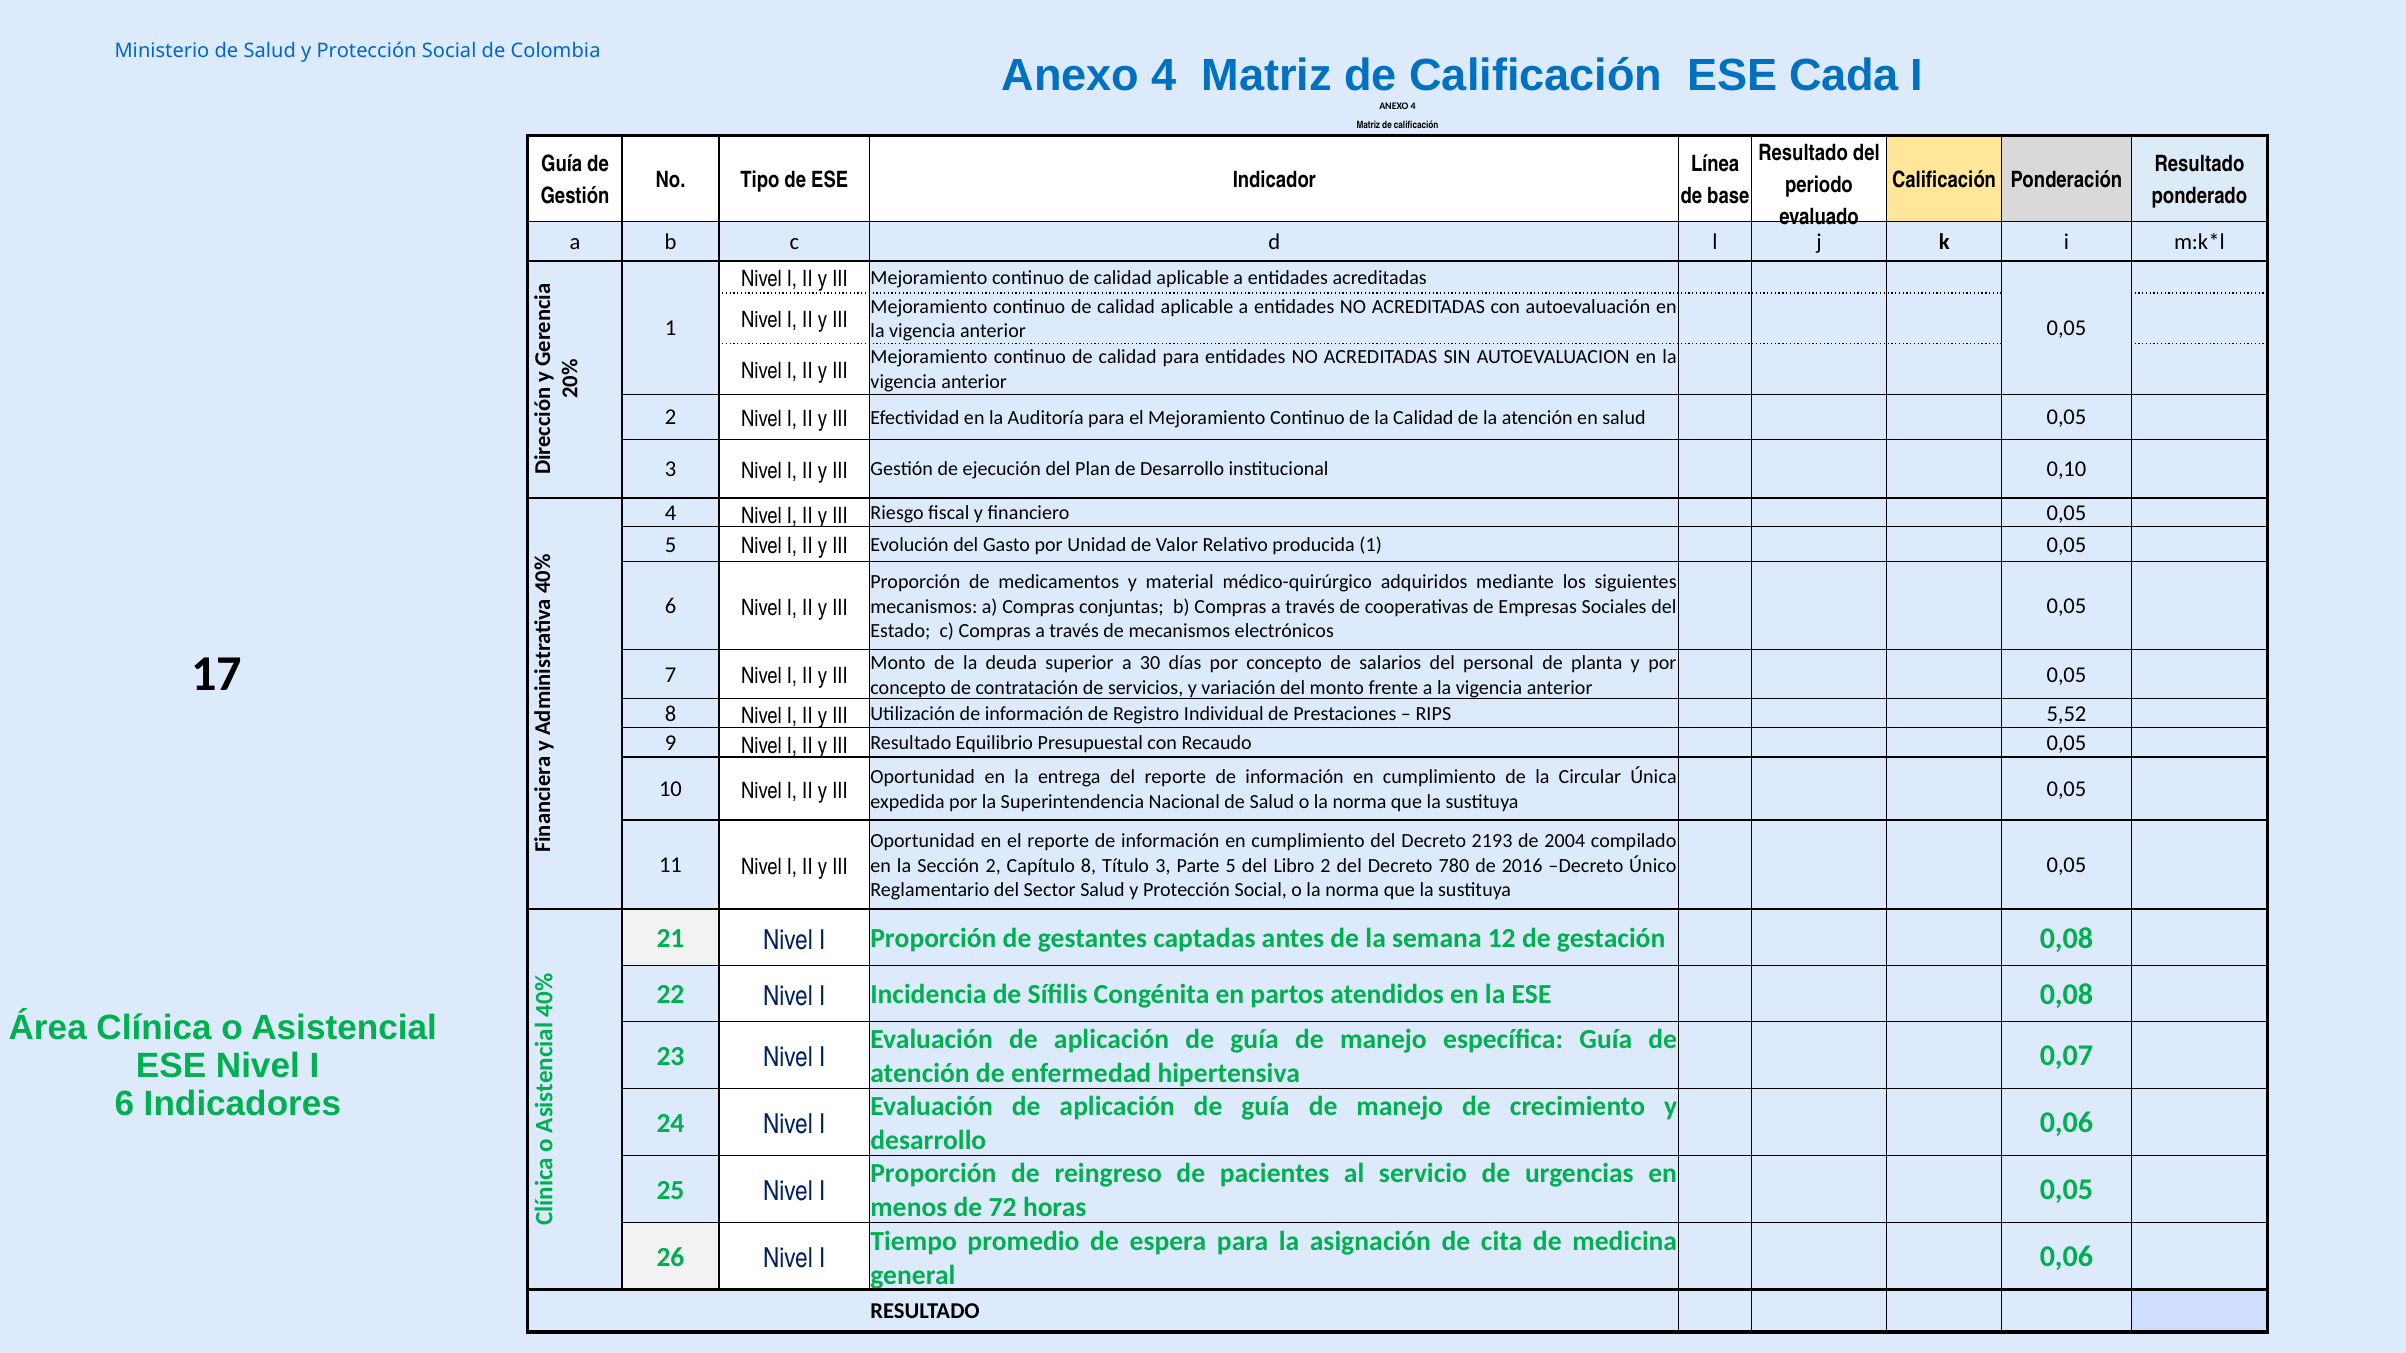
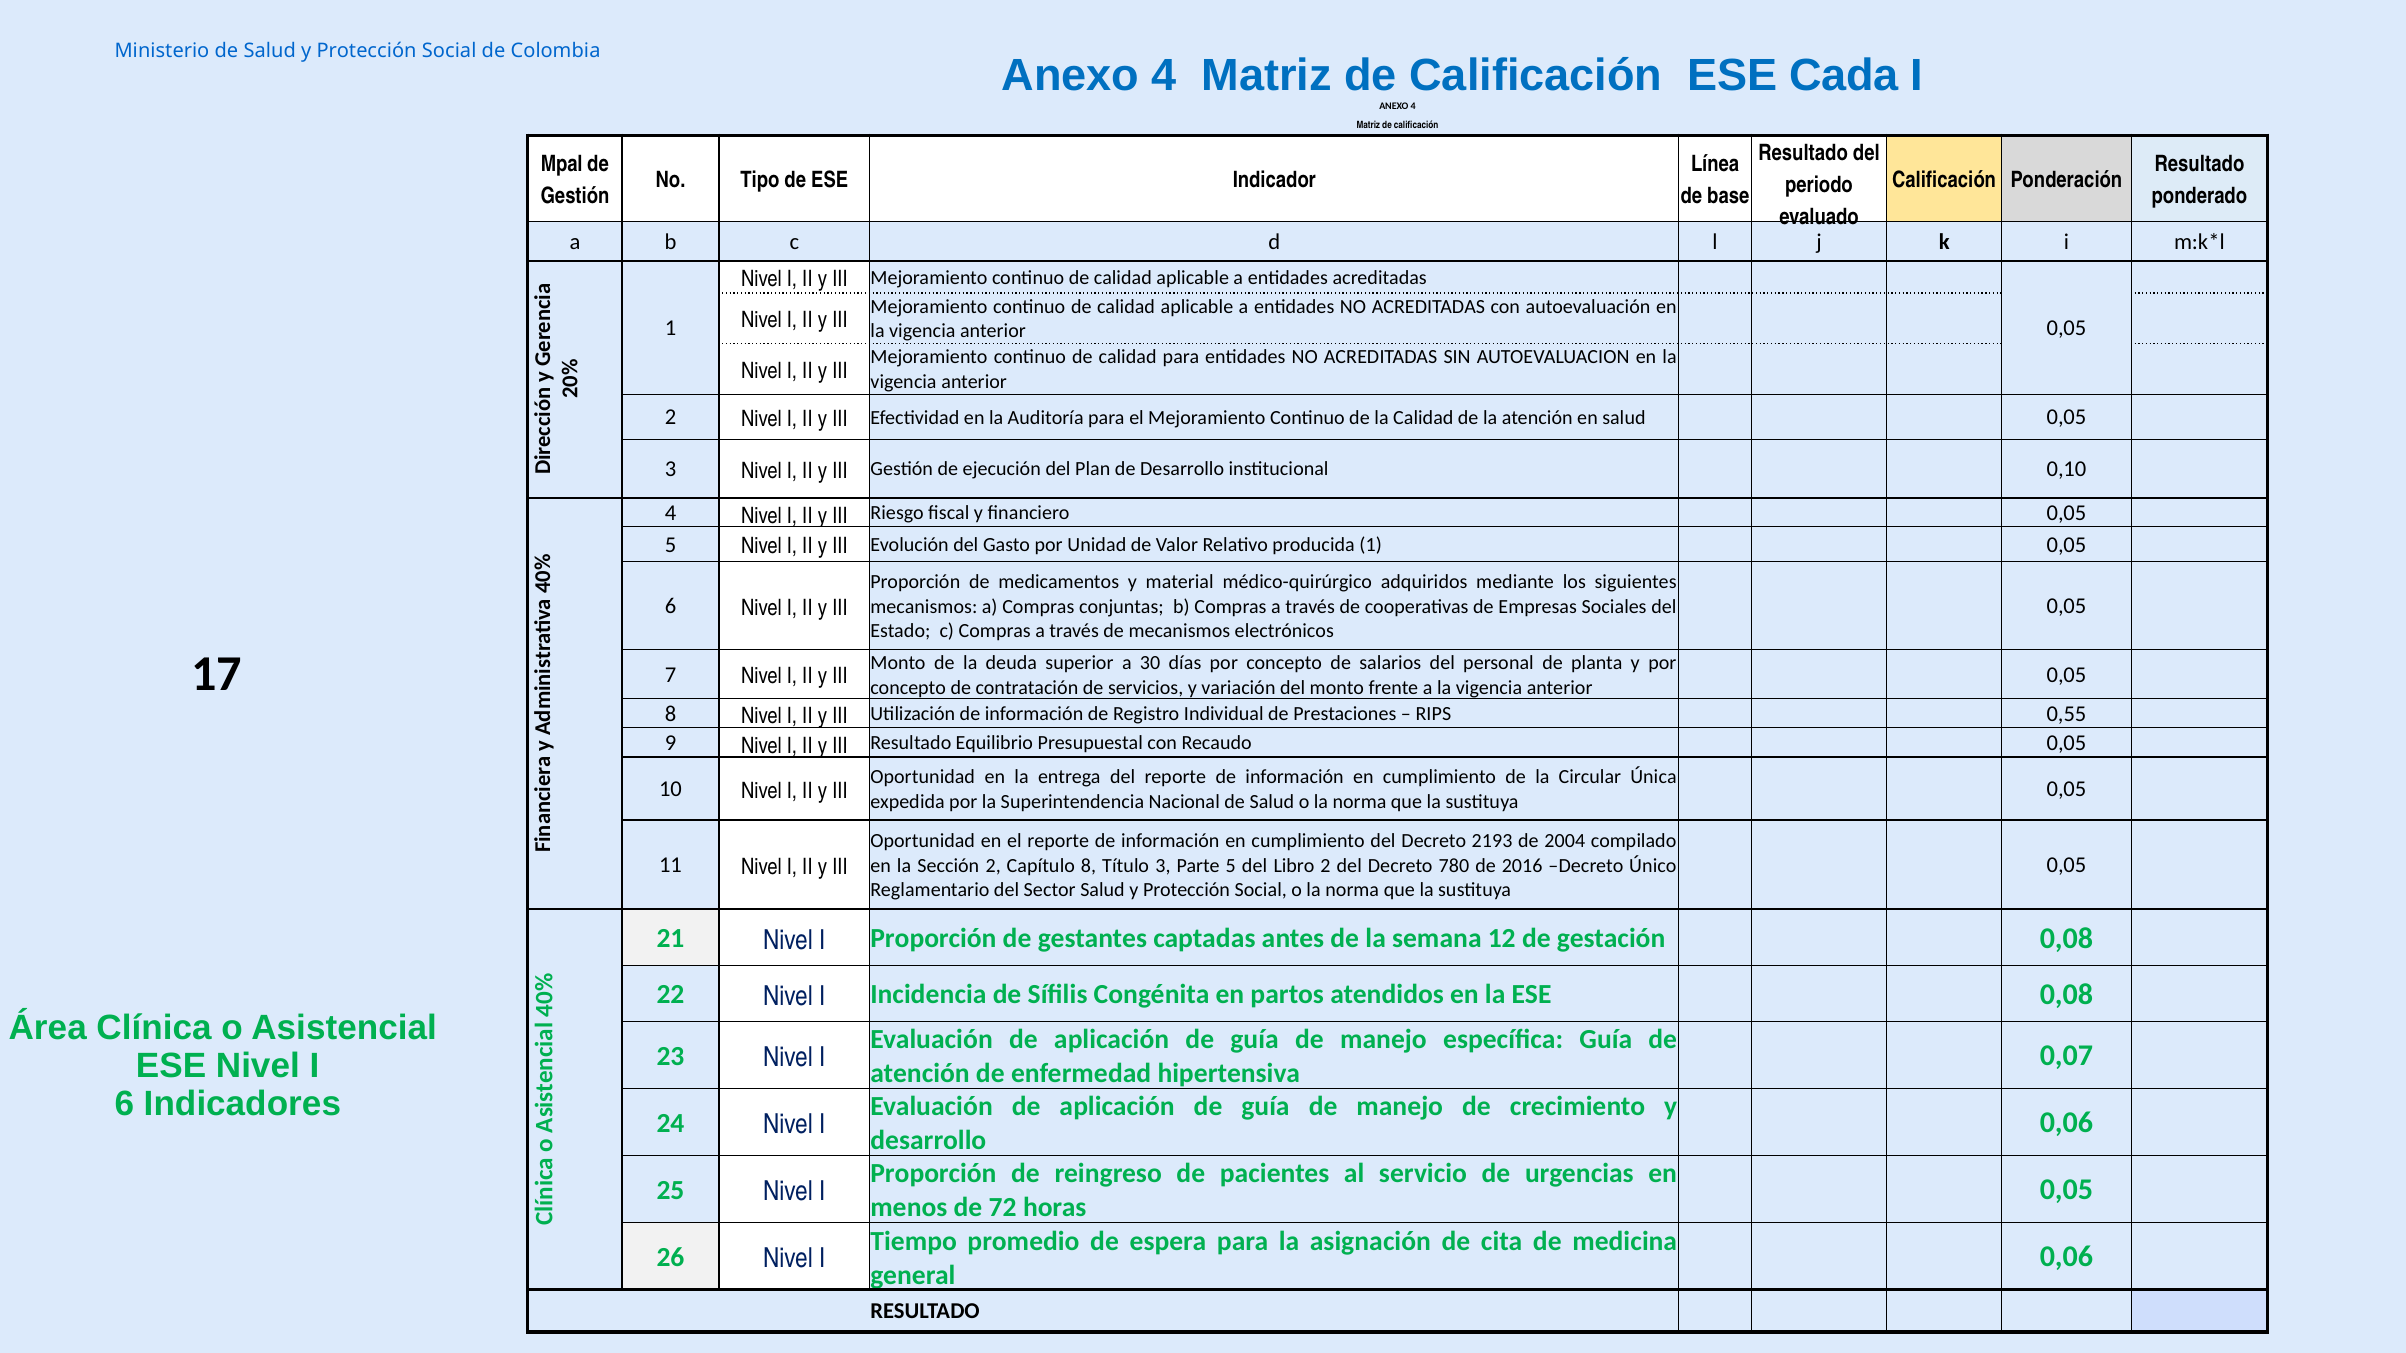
Guía at (562, 164): Guía -> Mpal
5,52: 5,52 -> 0,55
